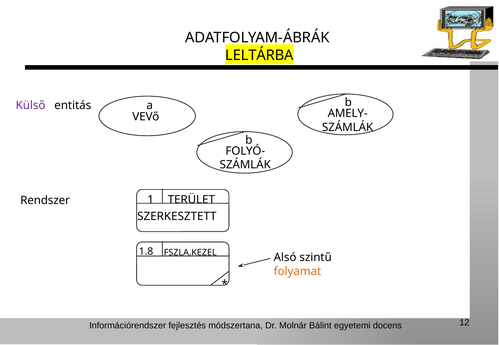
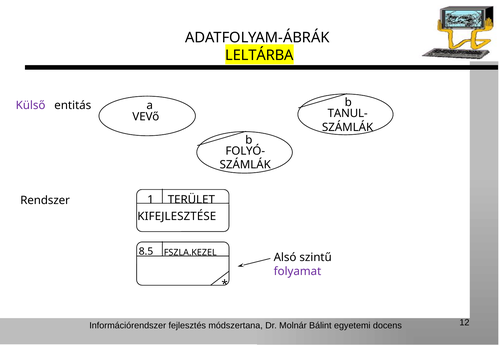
AMELY-: AMELY- -> TANUL-
SZERKESZTETT: SZERKESZTETT -> KIFEJLESZTÉSE
1.8: 1.8 -> 8.5
folyamat colour: orange -> purple
